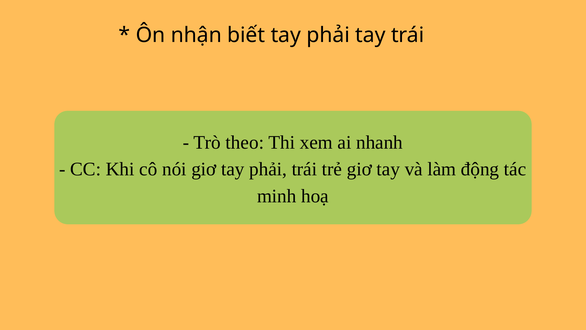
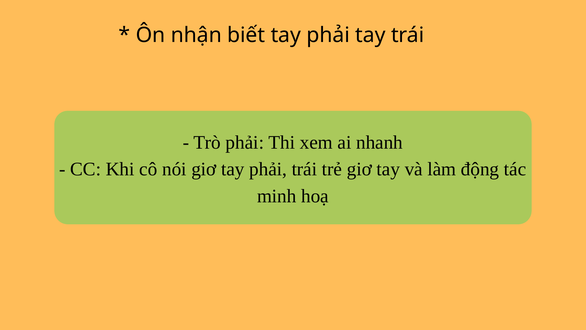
Trò theo: theo -> phải
